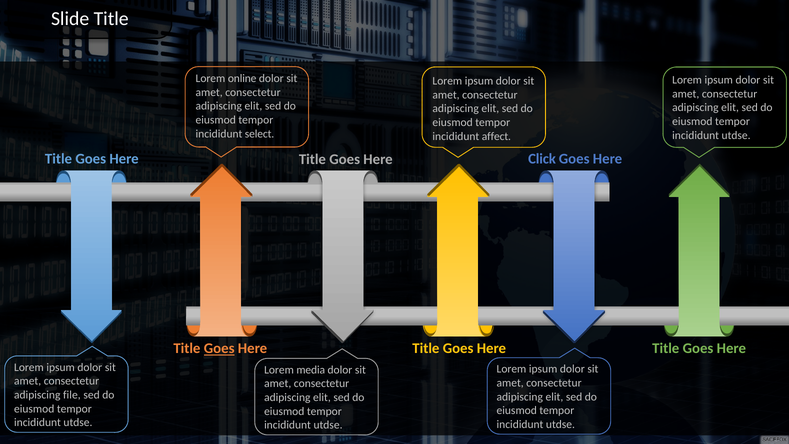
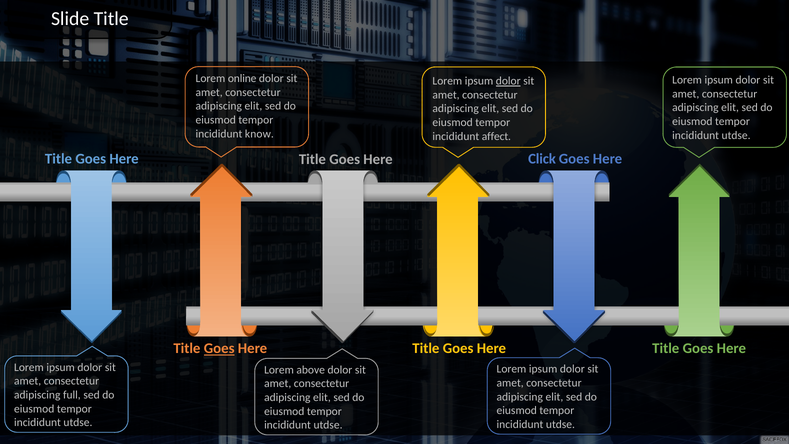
dolor at (508, 81) underline: none -> present
select: select -> know
media: media -> above
file: file -> full
